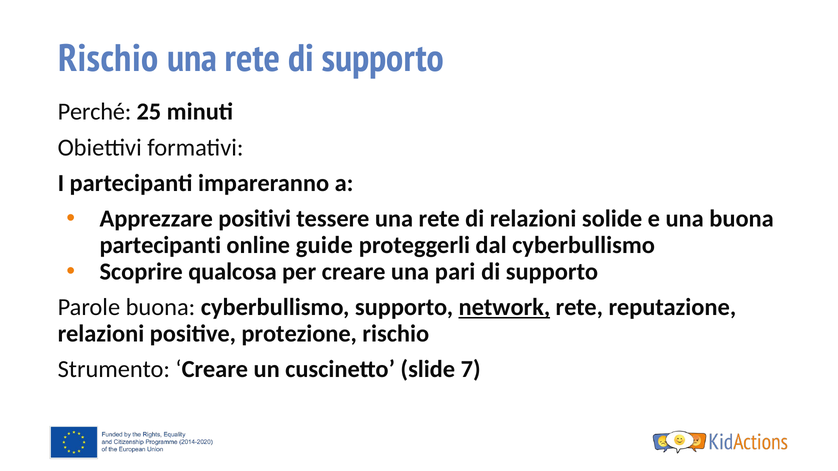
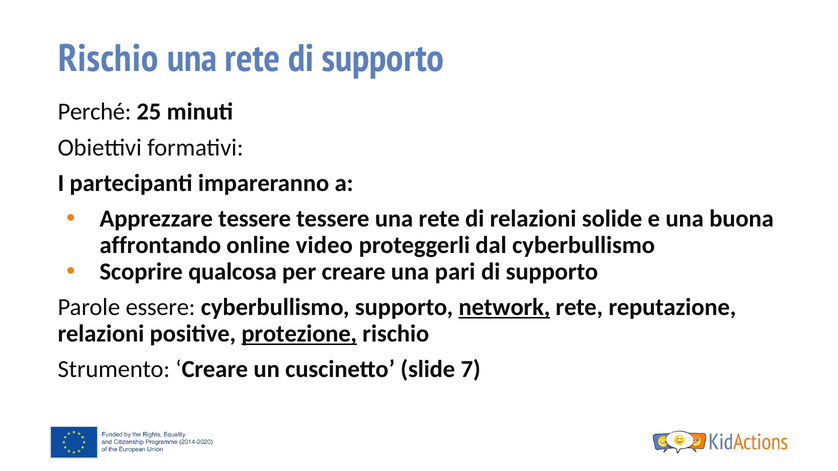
Apprezzare positivi: positivi -> tessere
partecipanti at (160, 245): partecipanti -> affrontando
guide: guide -> video
Parole buona: buona -> essere
protezione underline: none -> present
